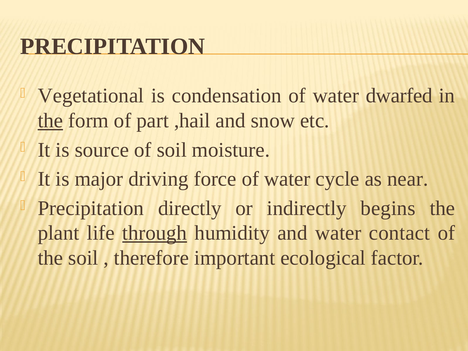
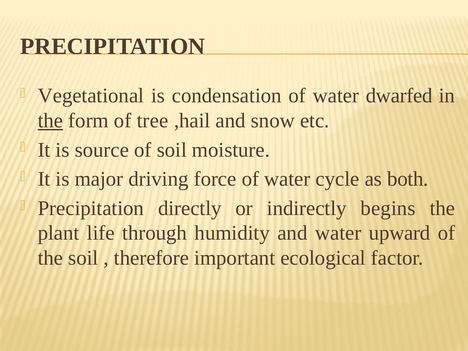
part: part -> tree
near: near -> both
through underline: present -> none
contact: contact -> upward
